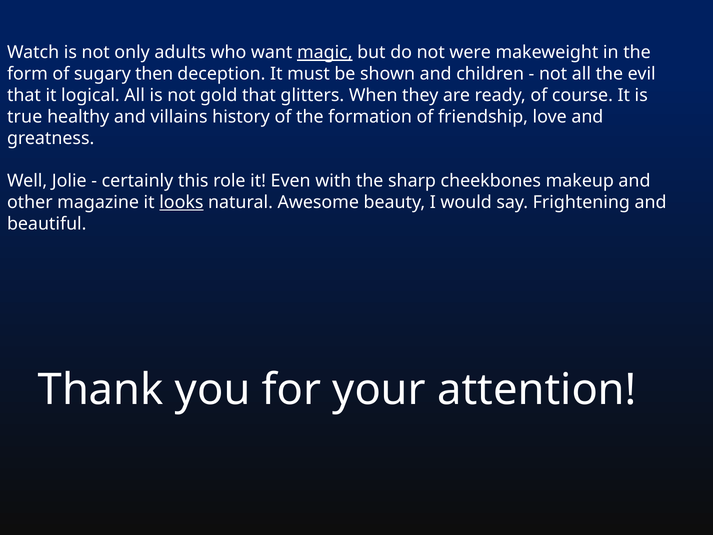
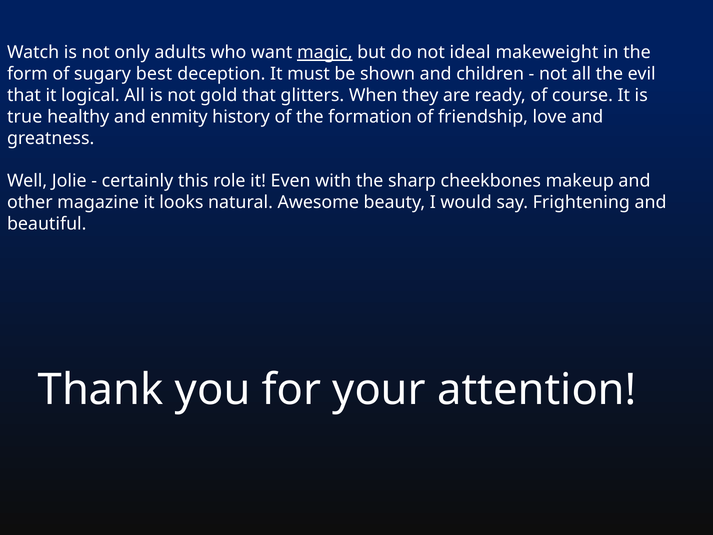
were: were -> ideal
then: then -> best
villains: villains -> enmity
looks underline: present -> none
